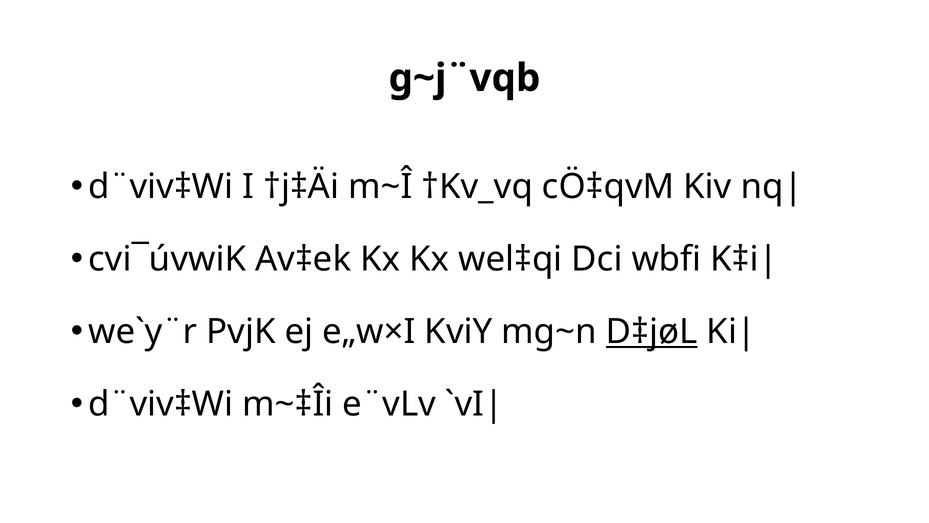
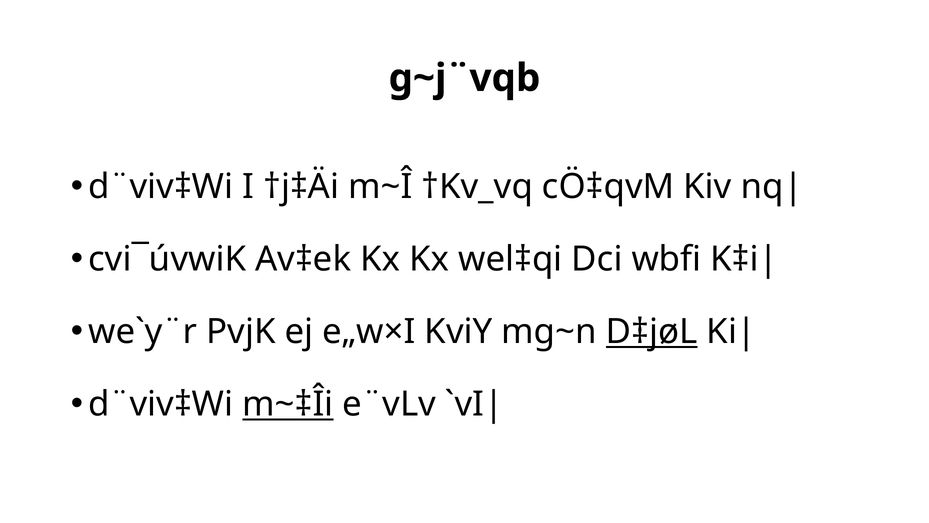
m~‡Îi underline: none -> present
